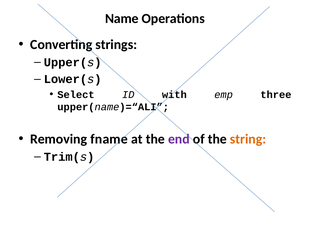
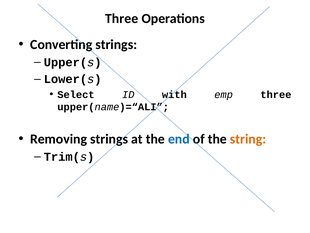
Name at (122, 19): Name -> Three
Removing fname: fname -> strings
end colour: purple -> blue
